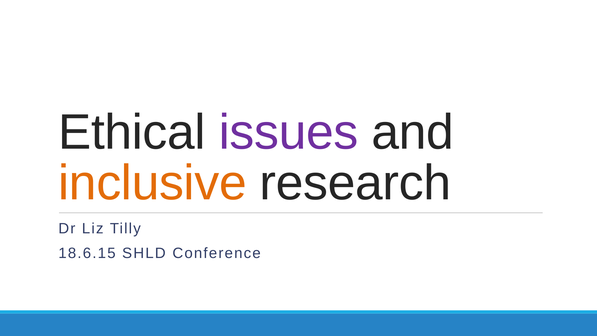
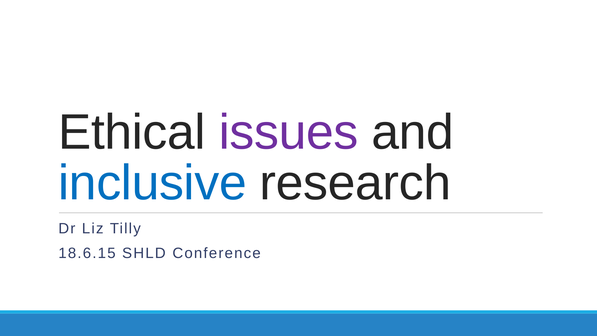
inclusive colour: orange -> blue
